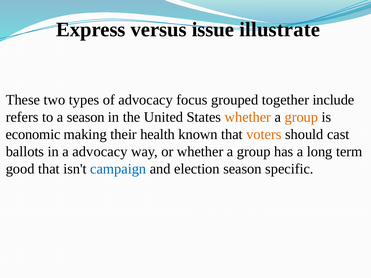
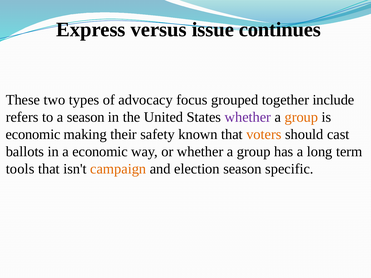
illustrate: illustrate -> continues
whether at (248, 117) colour: orange -> purple
health: health -> safety
a advocacy: advocacy -> economic
good: good -> tools
campaign colour: blue -> orange
